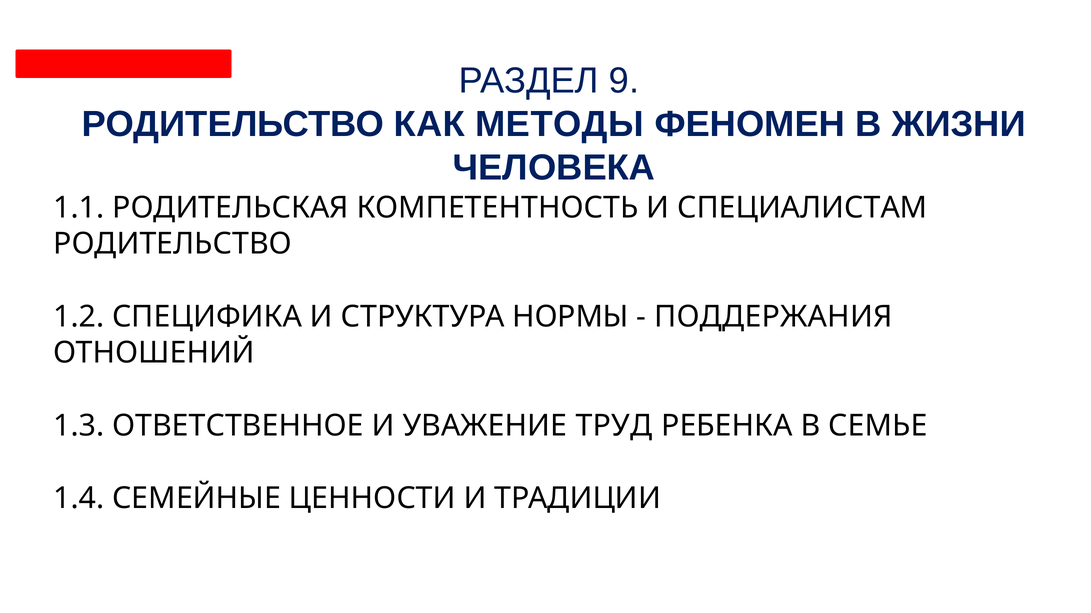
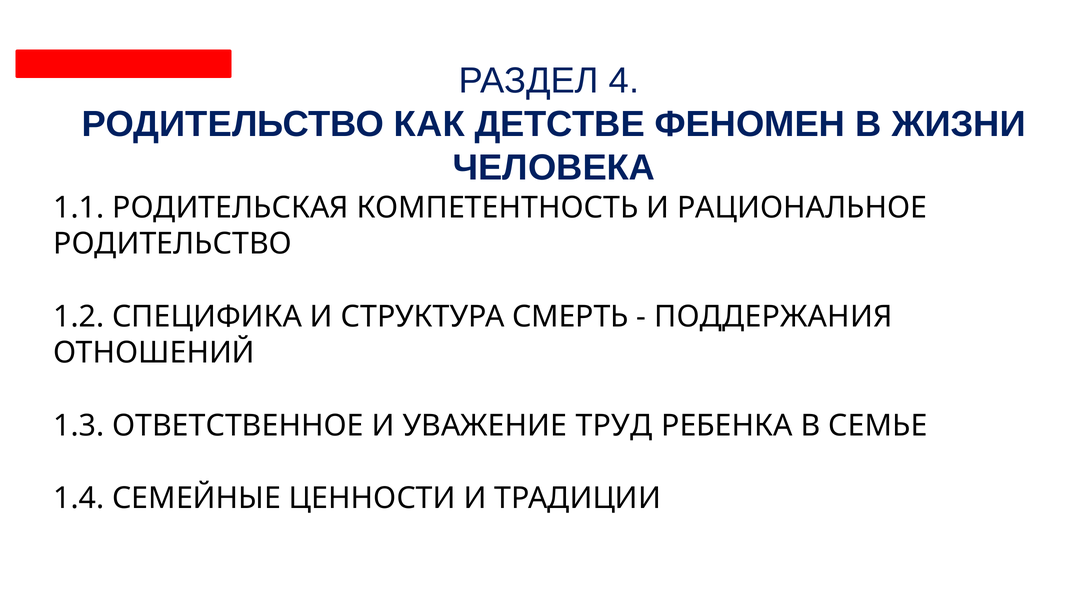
9: 9 -> 4
МЕТОДЫ: МЕТОДЫ -> ДЕТСТВЕ
СПЕЦИАЛИСТАМ: СПЕЦИАЛИСТАМ -> РАЦИОНАЛЬНОЕ
НОРМЫ: НОРМЫ -> СМЕРТЬ
